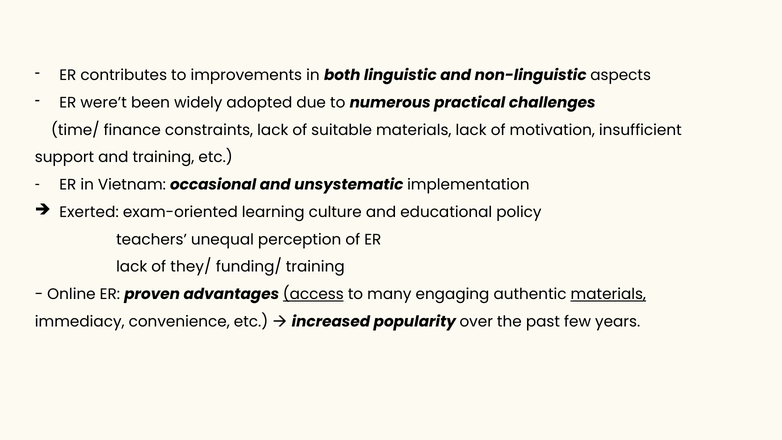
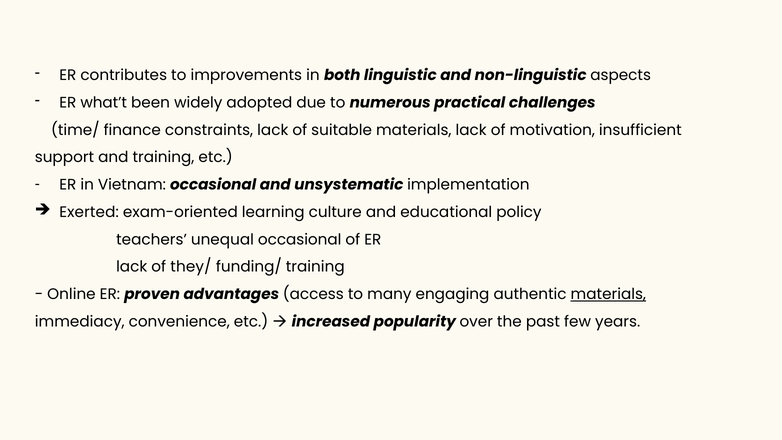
were’t: were’t -> what’t
unequal perception: perception -> occasional
access underline: present -> none
